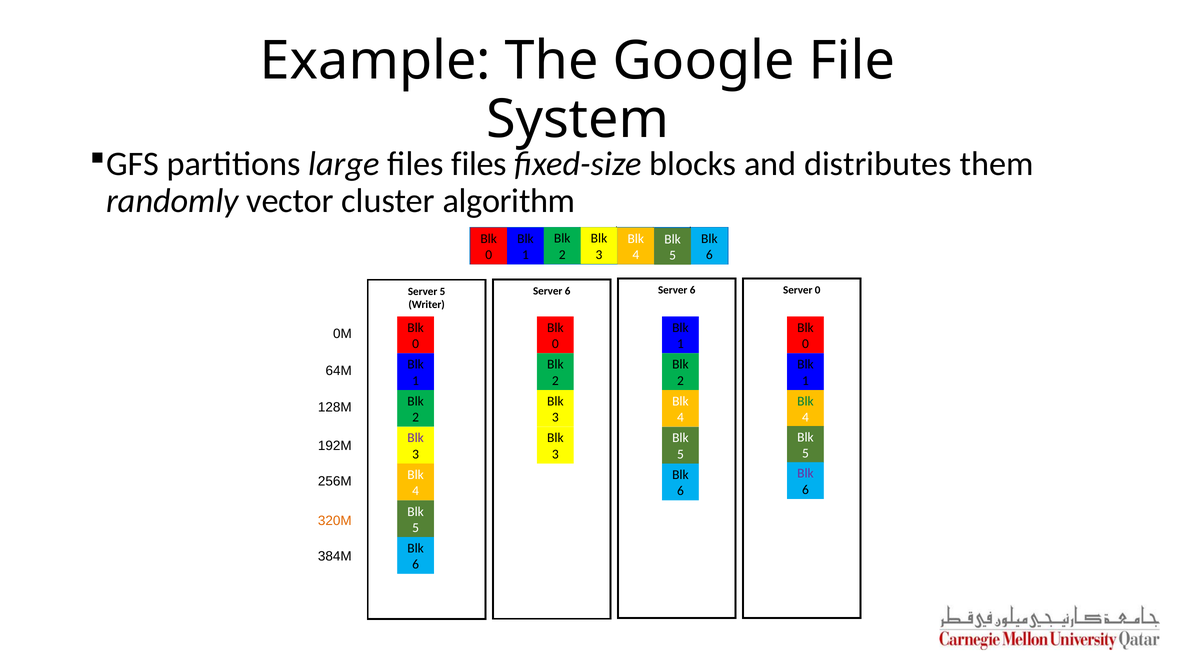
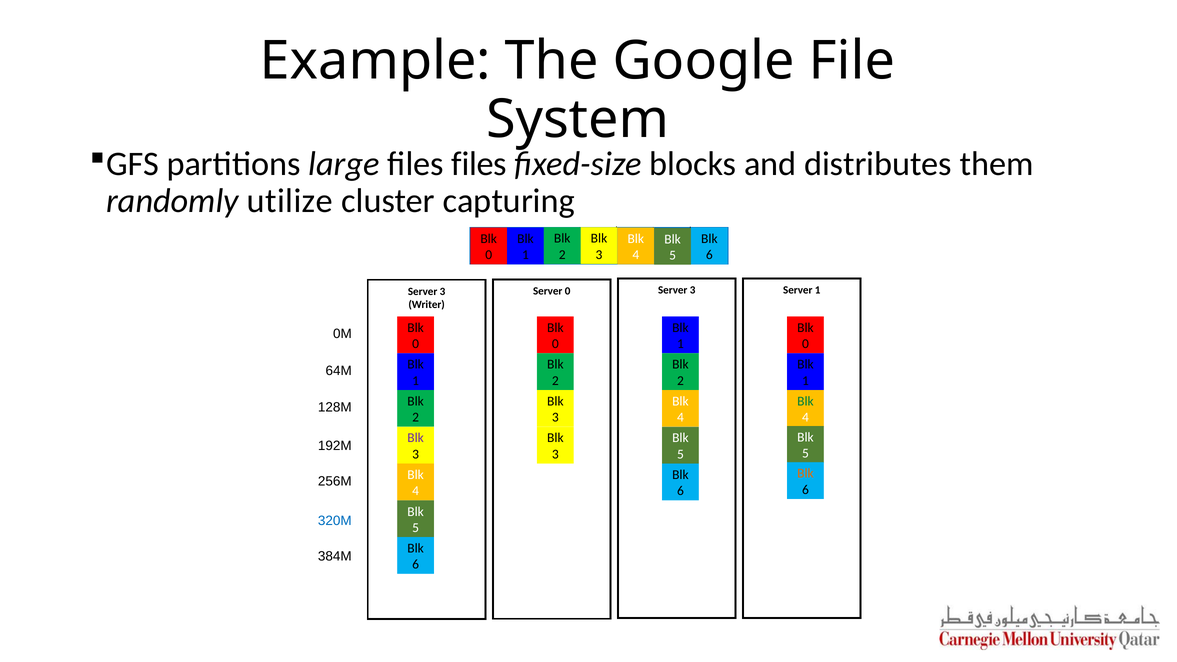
vector: vector -> utilize
algorithm: algorithm -> capturing
6 at (693, 290): 6 -> 3
Server 0: 0 -> 1
6 at (568, 291): 6 -> 0
5 at (442, 291): 5 -> 3
Blk at (805, 473) colour: purple -> orange
320M colour: orange -> blue
